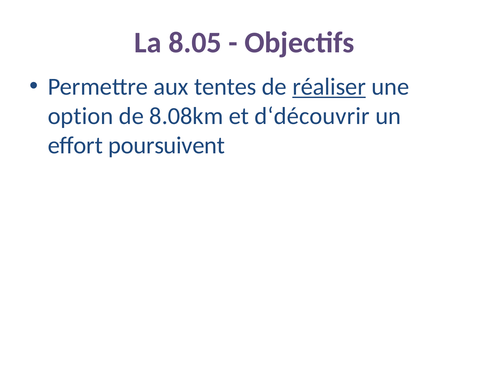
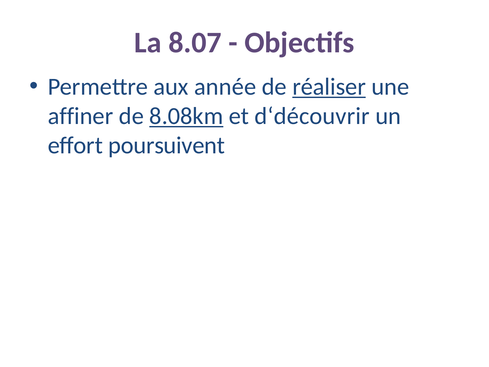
8.05: 8.05 -> 8.07
tentes: tentes -> année
option: option -> affiner
8.08km underline: none -> present
